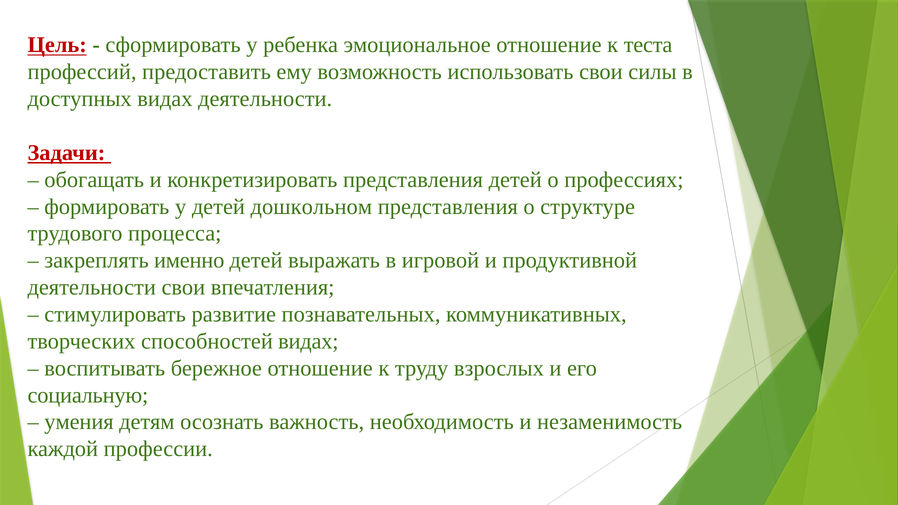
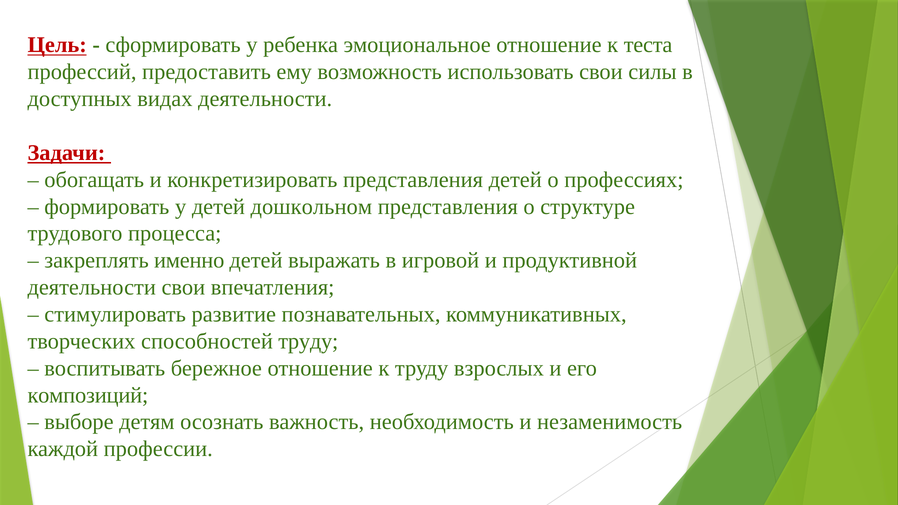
способностей видах: видах -> труду
социальную: социальную -> композиций
умения: умения -> выборе
